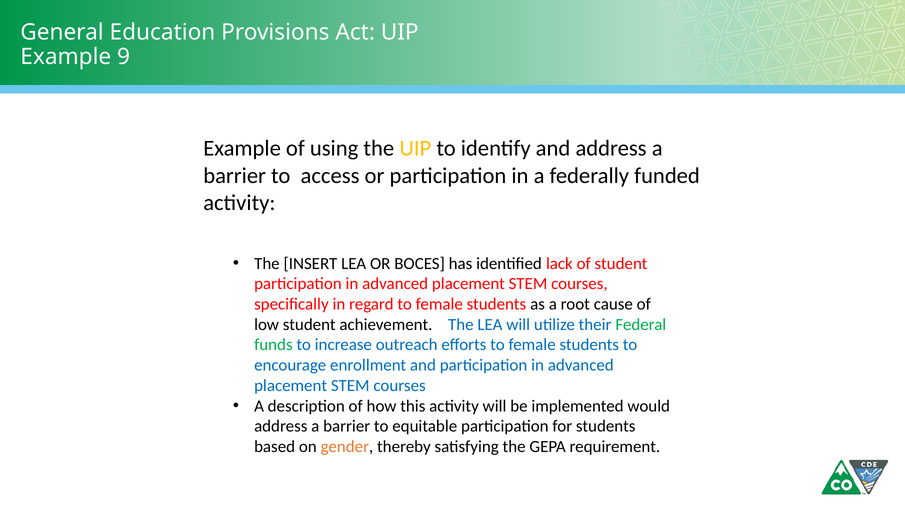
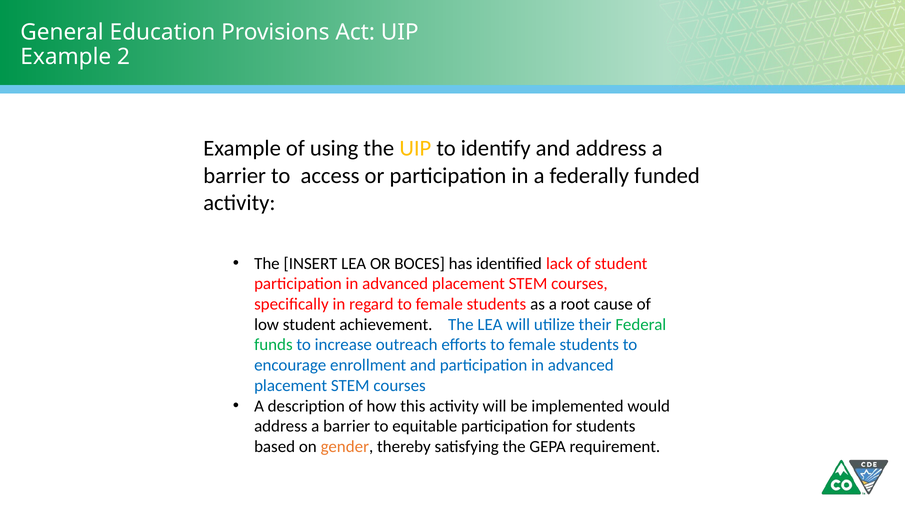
9: 9 -> 2
